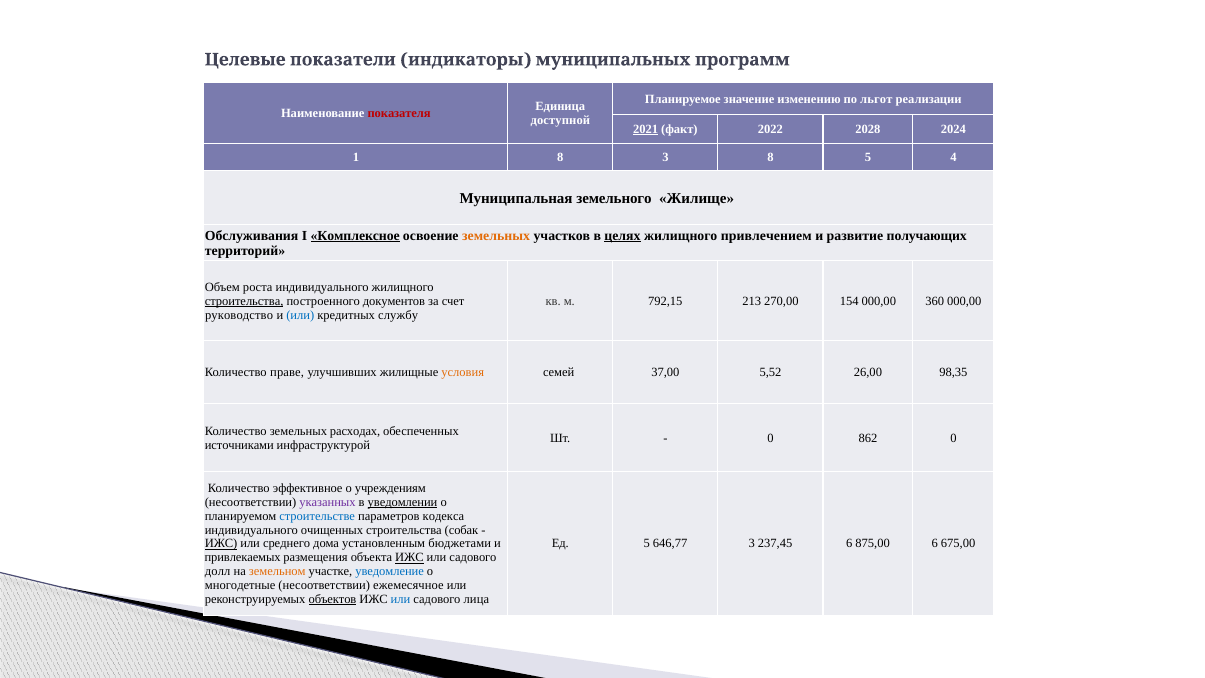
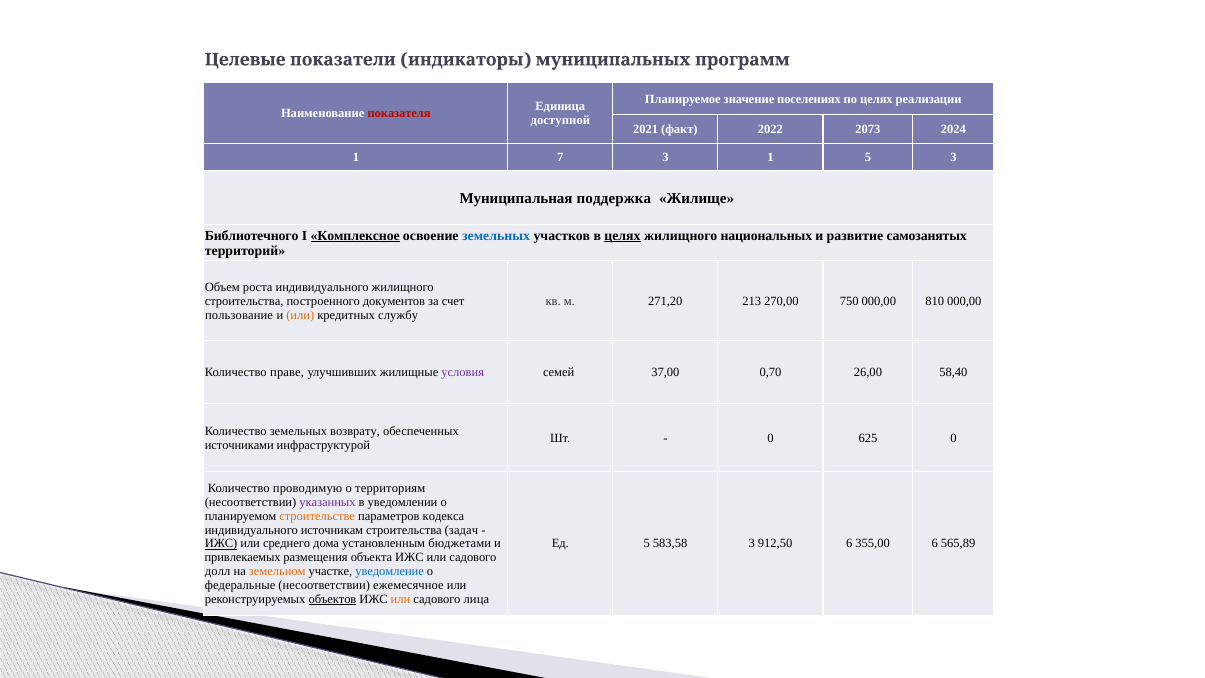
изменению: изменению -> поселениях
по льгот: льгот -> целях
2021 underline: present -> none
2028: 2028 -> 2073
1 8: 8 -> 7
3 8: 8 -> 1
5 4: 4 -> 3
земельного: земельного -> поддержка
Обслуживания: Обслуживания -> Библиотечного
земельных at (496, 236) colour: orange -> blue
привлечением: привлечением -> национальных
получающих: получающих -> самозанятых
строительства at (244, 301) underline: present -> none
792,15: 792,15 -> 271,20
154: 154 -> 750
360: 360 -> 810
руководство: руководство -> пользование
или at (300, 315) colour: blue -> orange
условия colour: orange -> purple
5,52: 5,52 -> 0,70
98,35: 98,35 -> 58,40
расходах: расходах -> возврату
862: 862 -> 625
эффективное: эффективное -> проводимую
учреждениям: учреждениям -> территориям
уведомлении underline: present -> none
строительстве colour: blue -> orange
очищенных: очищенных -> источникам
собак: собак -> задач
646,77: 646,77 -> 583,58
237,45: 237,45 -> 912,50
875,00: 875,00 -> 355,00
675,00: 675,00 -> 565,89
ИЖС at (409, 557) underline: present -> none
многодетные: многодетные -> федеральные
или at (401, 599) colour: blue -> orange
